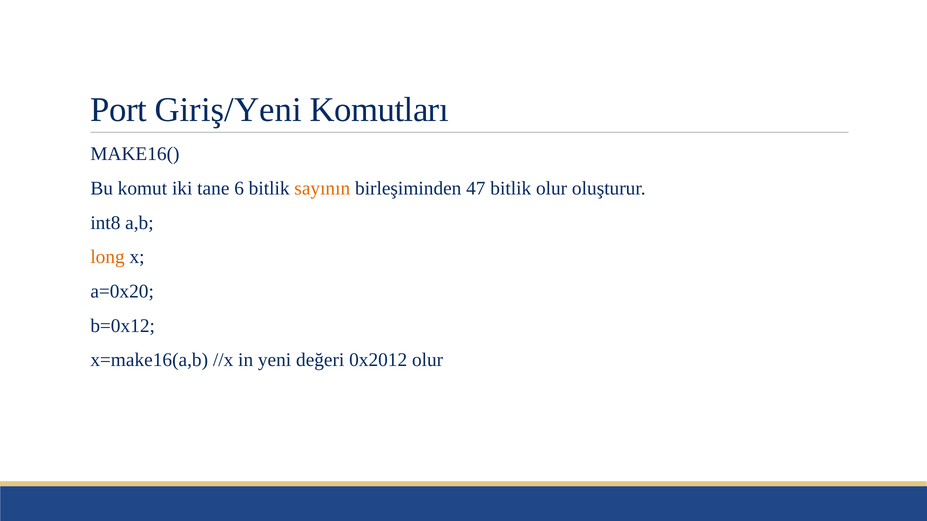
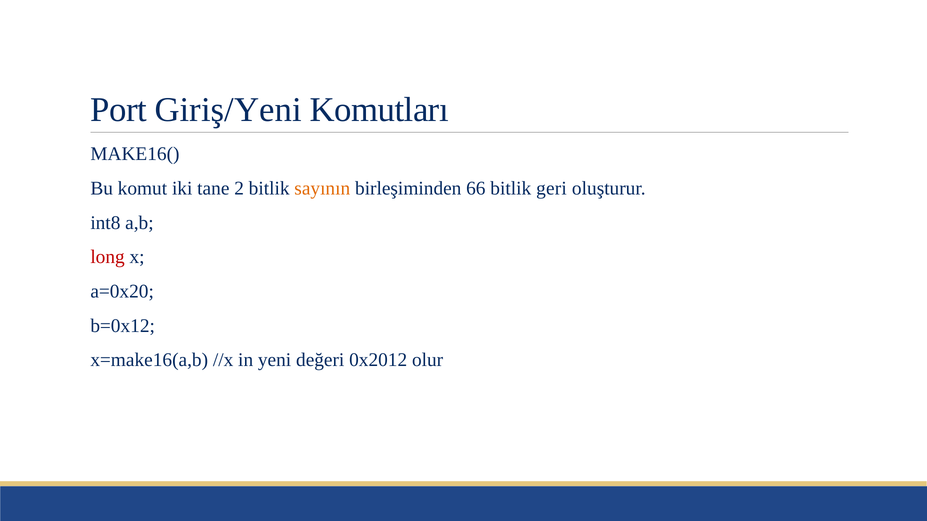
6: 6 -> 2
47: 47 -> 66
bitlik olur: olur -> geri
long colour: orange -> red
